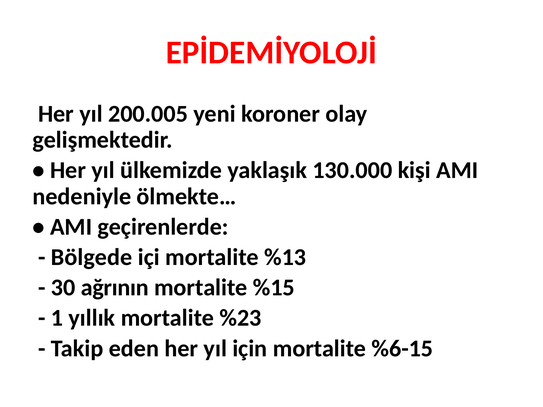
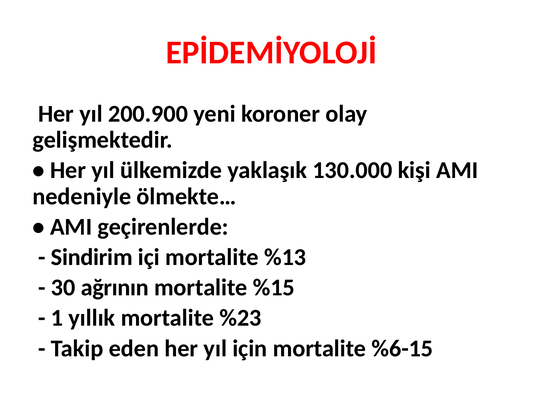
200.005: 200.005 -> 200.900
Bölgede: Bölgede -> Sindirim
